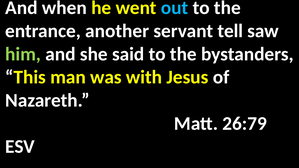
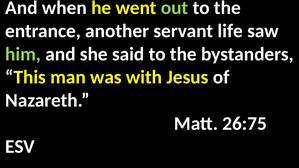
out colour: light blue -> light green
tell: tell -> life
26:79: 26:79 -> 26:75
